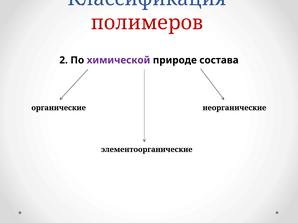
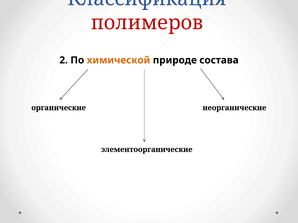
химической colour: purple -> orange
